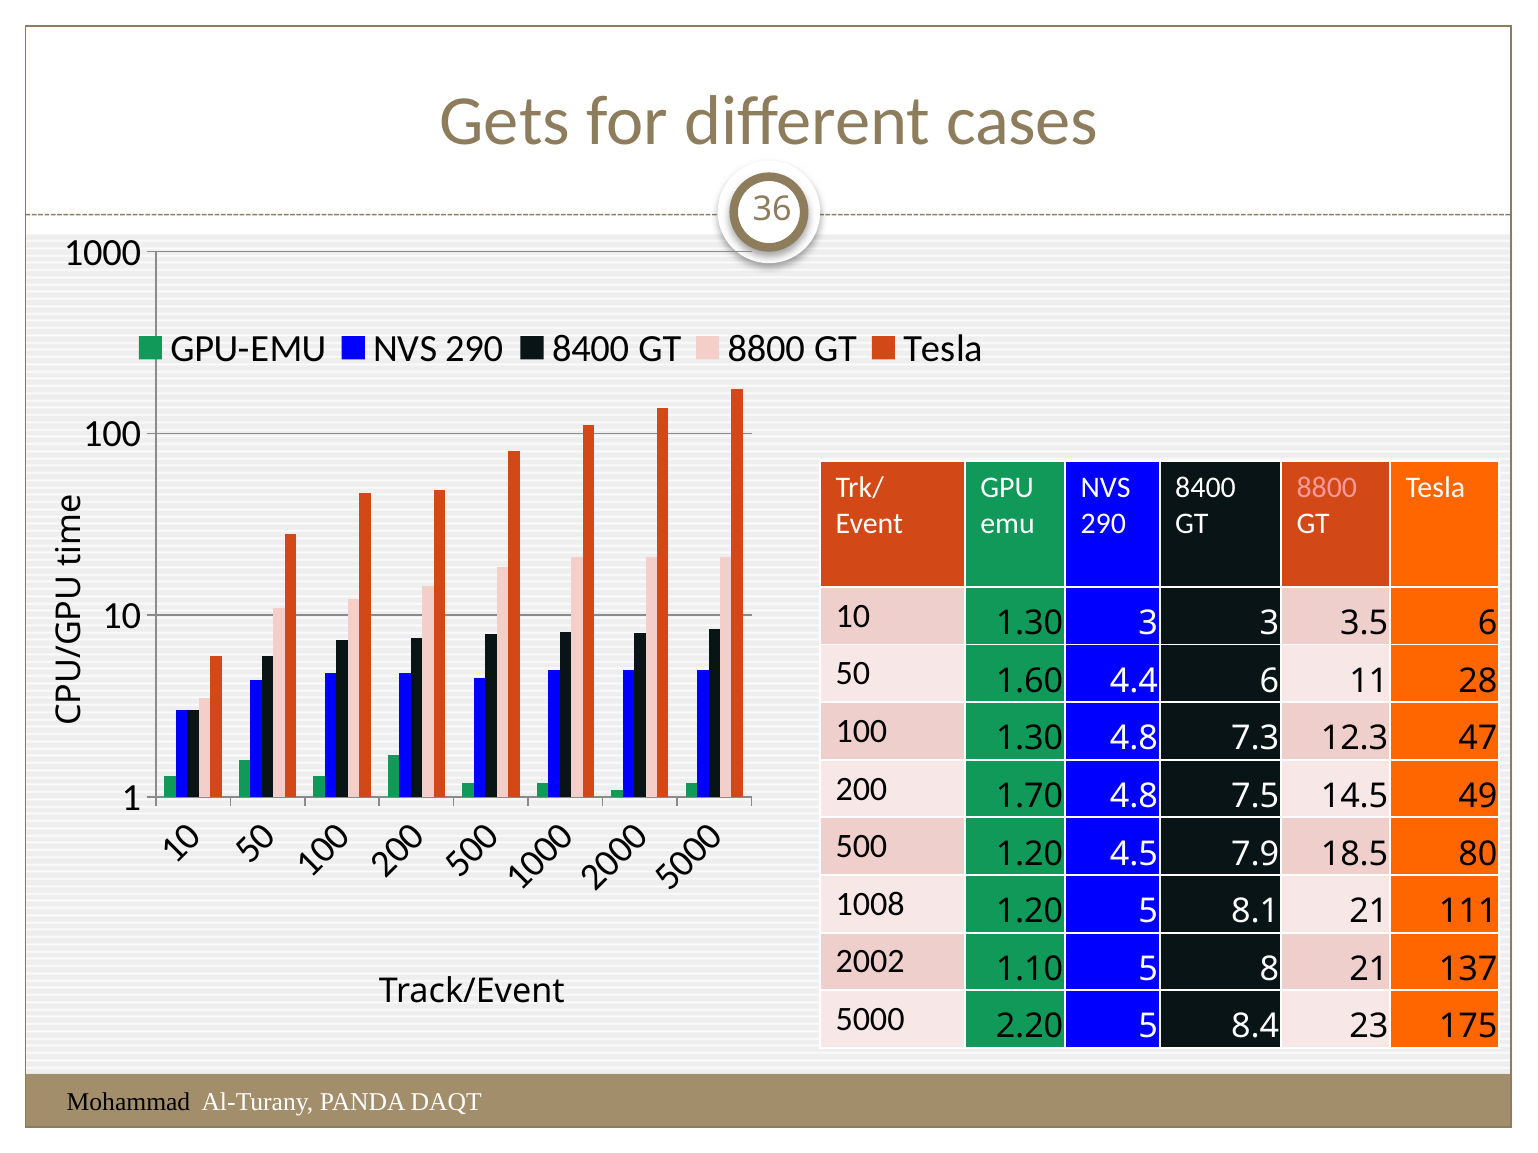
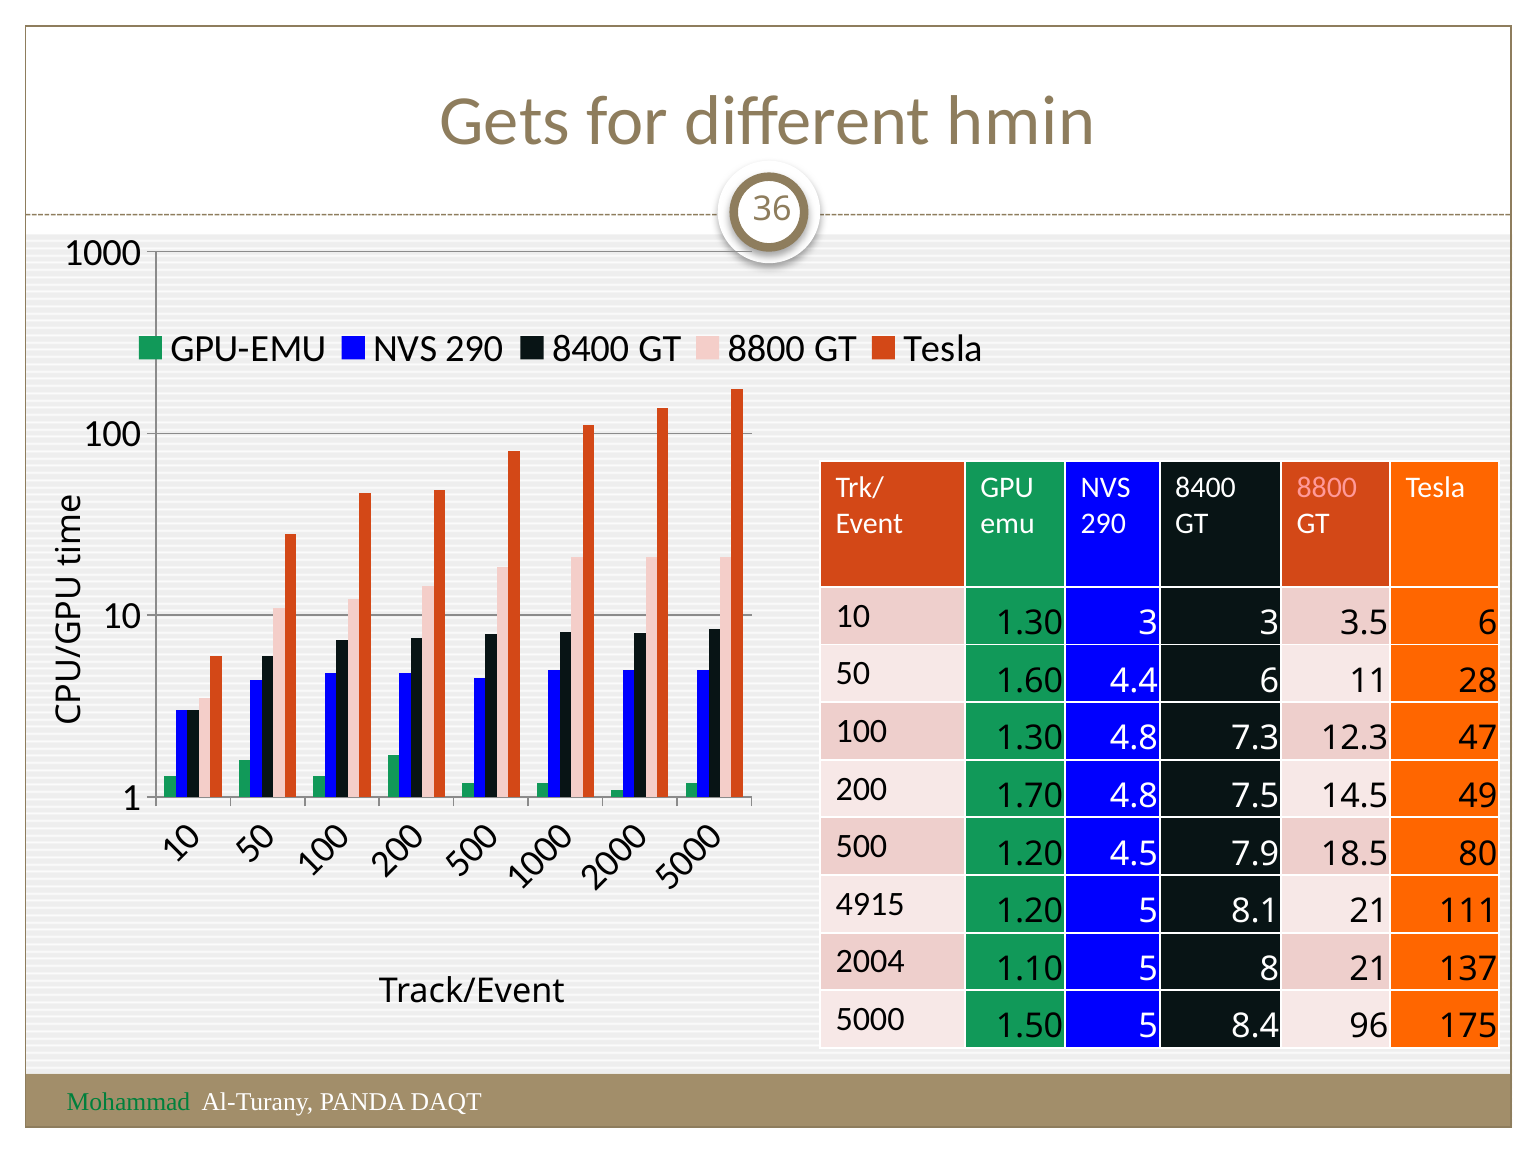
cases: cases -> hmin
1008: 1008 -> 4915
2002: 2002 -> 2004
2.20: 2.20 -> 1.50
23: 23 -> 96
Mohammad colour: black -> green
